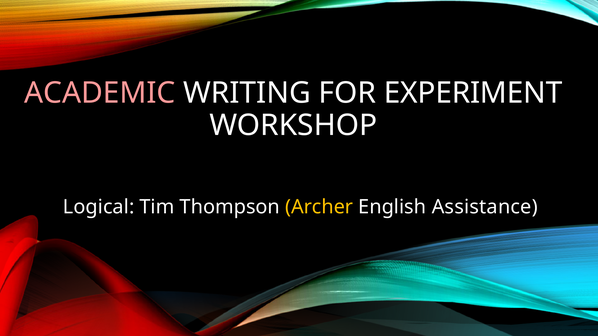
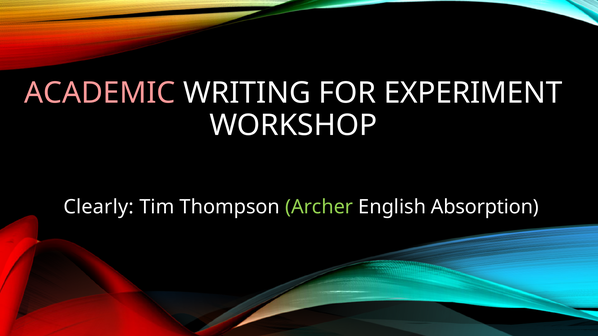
Logical: Logical -> Clearly
Archer colour: yellow -> light green
Assistance: Assistance -> Absorption
